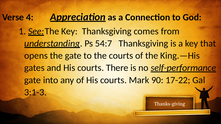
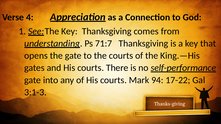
54:7: 54:7 -> 71:7
90: 90 -> 94
